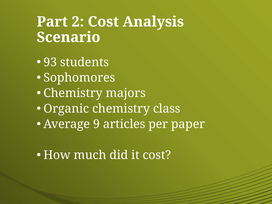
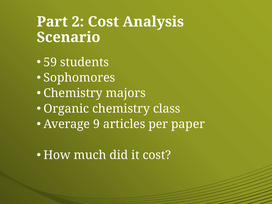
93: 93 -> 59
